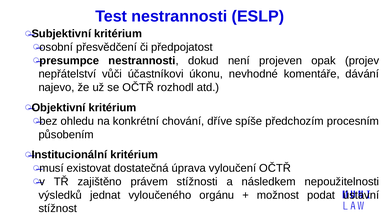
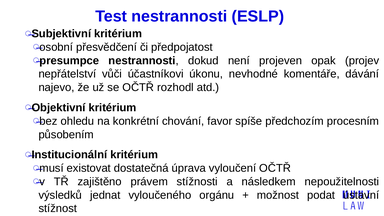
dříve: dříve -> favor
